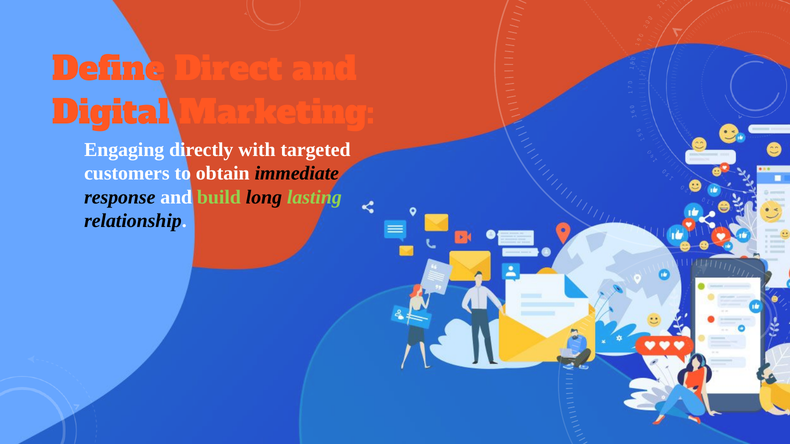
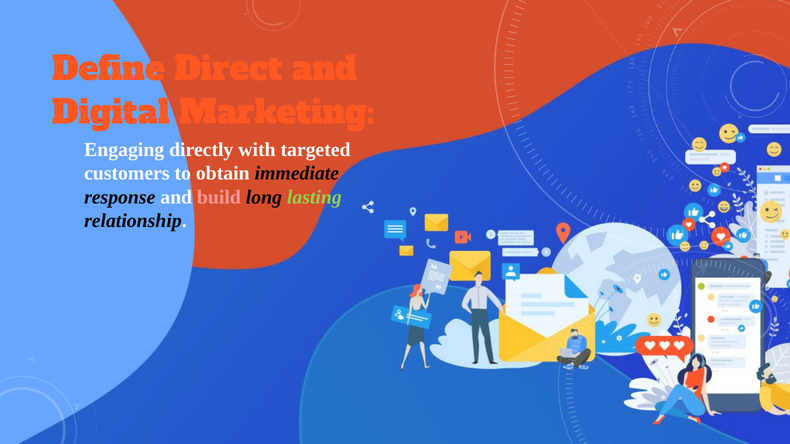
build colour: light green -> pink
